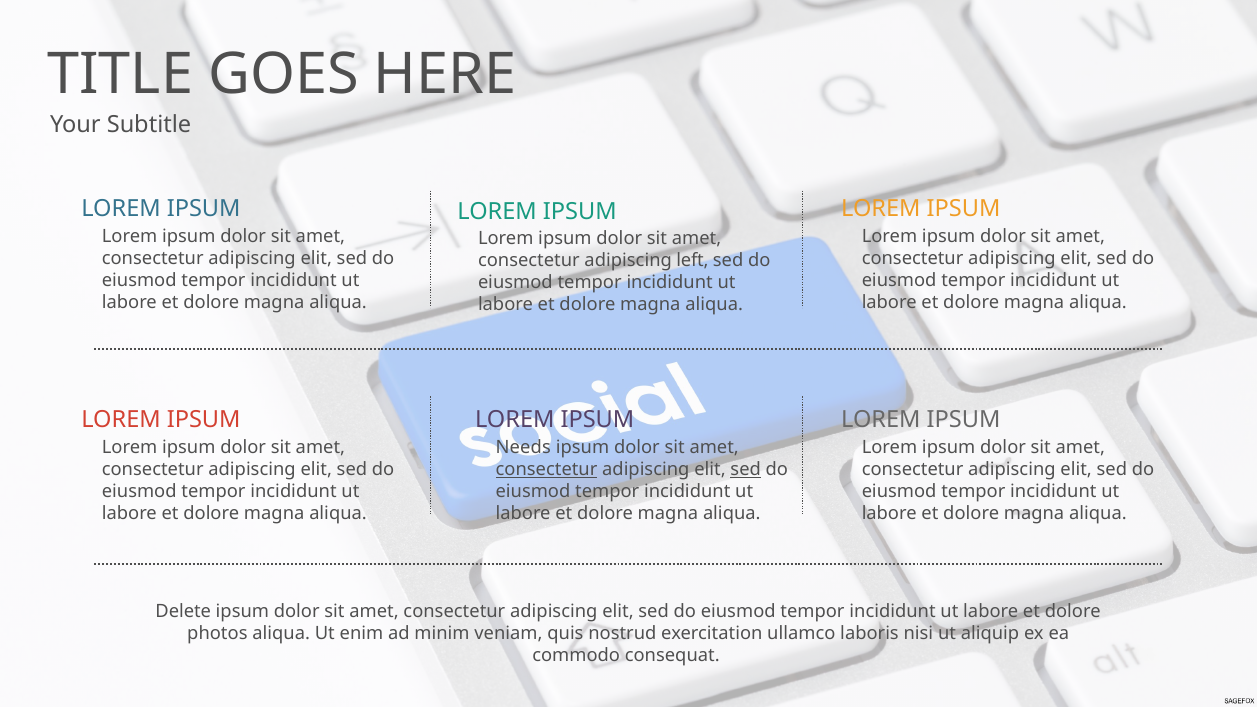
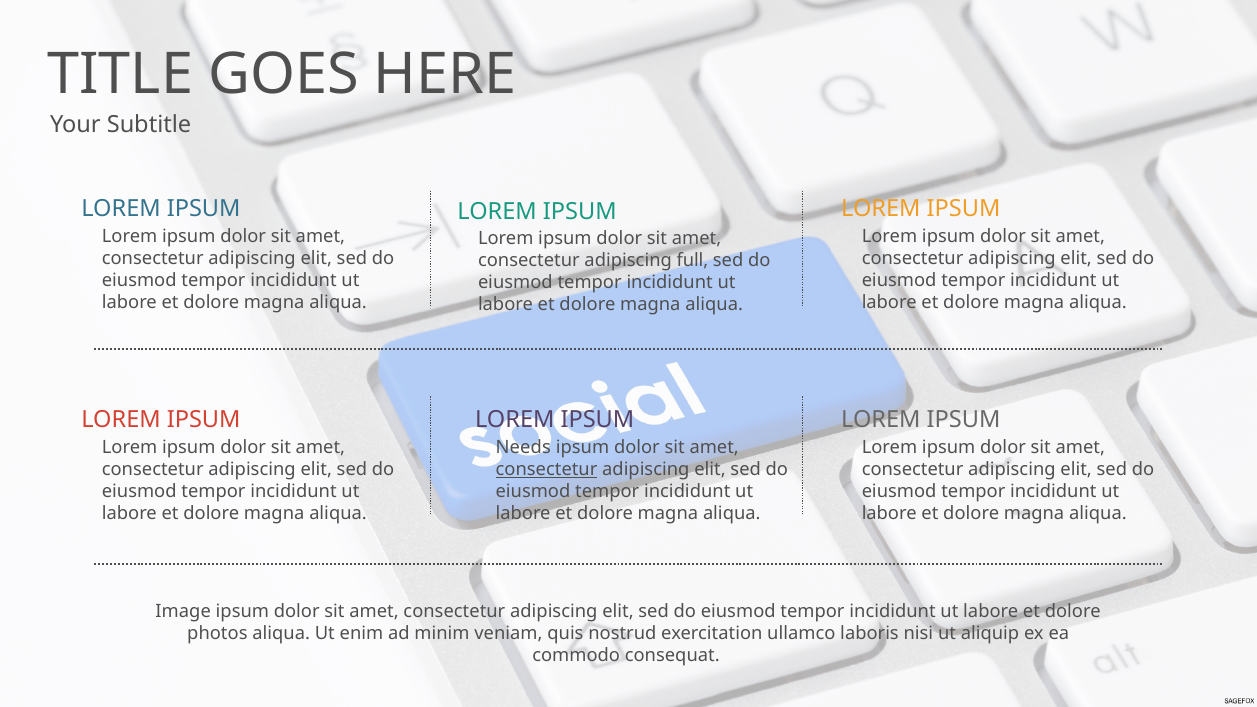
left: left -> full
sed at (746, 469) underline: present -> none
Delete: Delete -> Image
